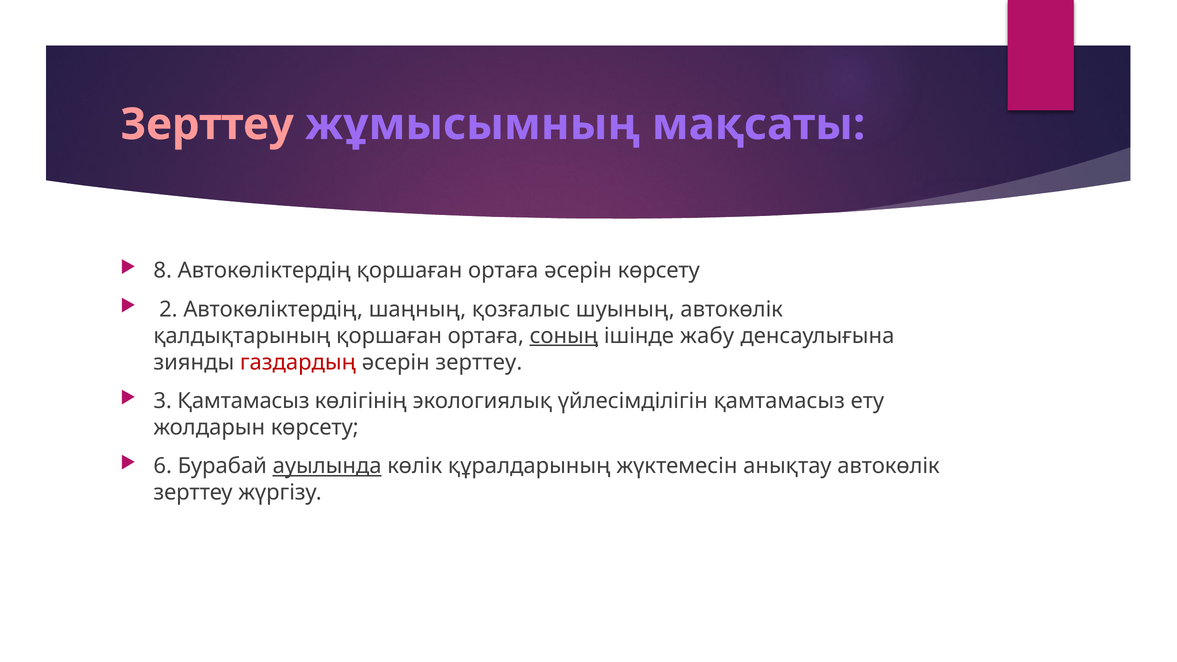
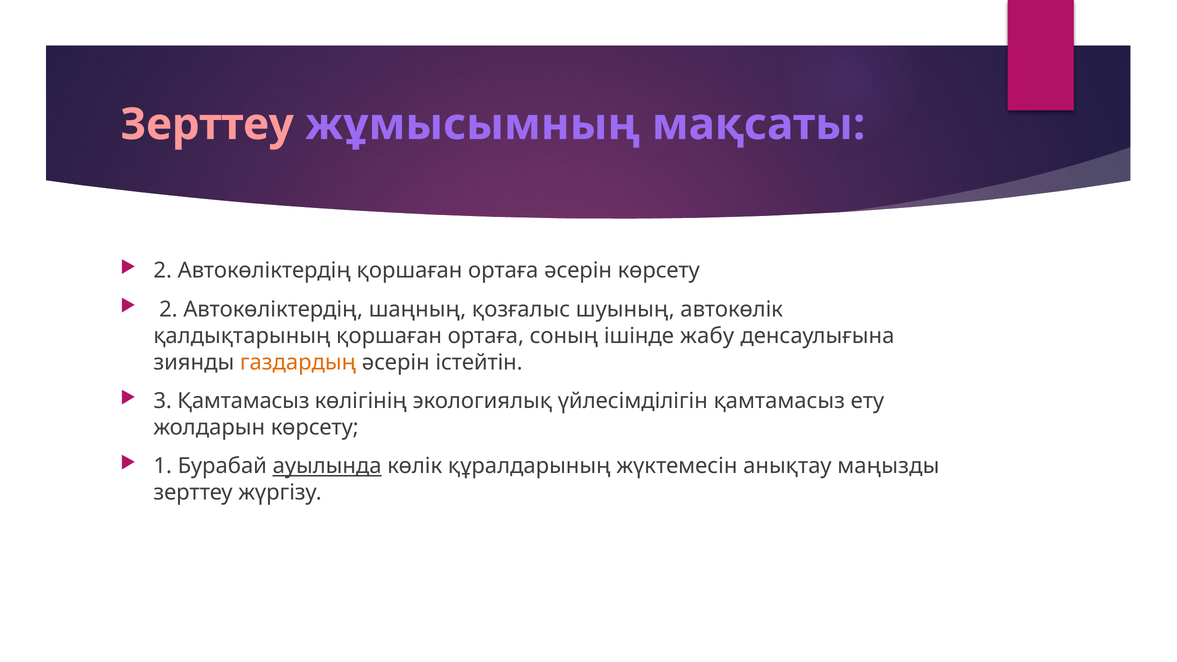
8 at (163, 271): 8 -> 2
соның underline: present -> none
газдардың colour: red -> orange
әсерін зерттеу: зерттеу -> істейтін
6: 6 -> 1
анықтау автокөлік: автокөлік -> маңызды
